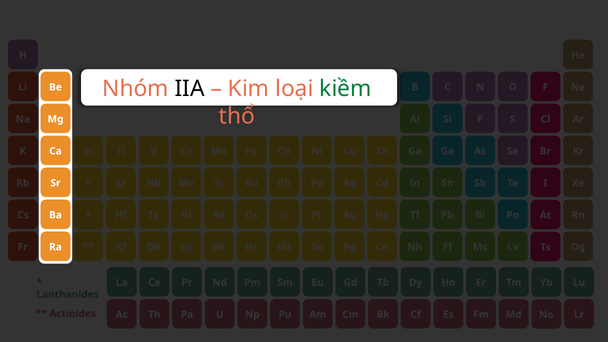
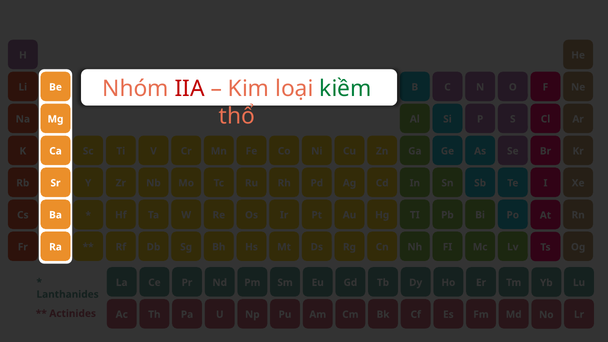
IIA colour: black -> red
